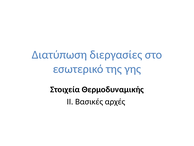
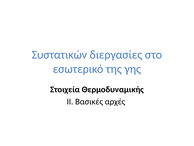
Διατύπωση: Διατύπωση -> Συστατικών
